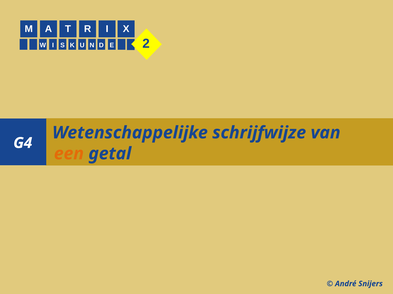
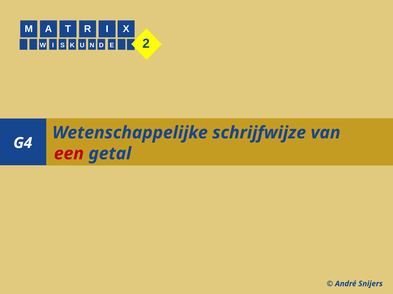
een colour: orange -> red
